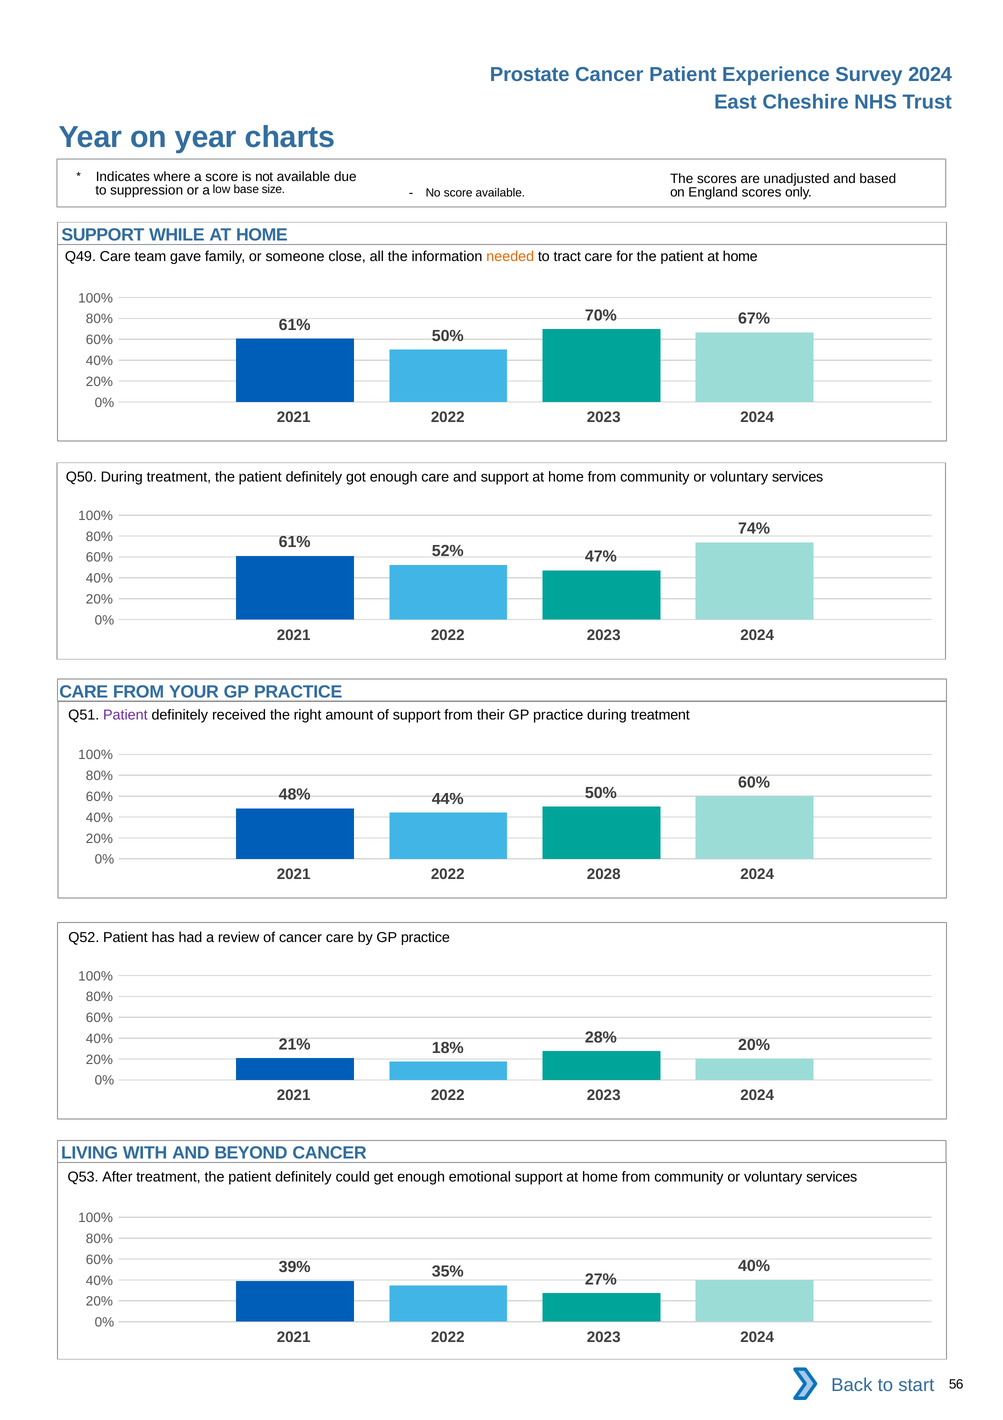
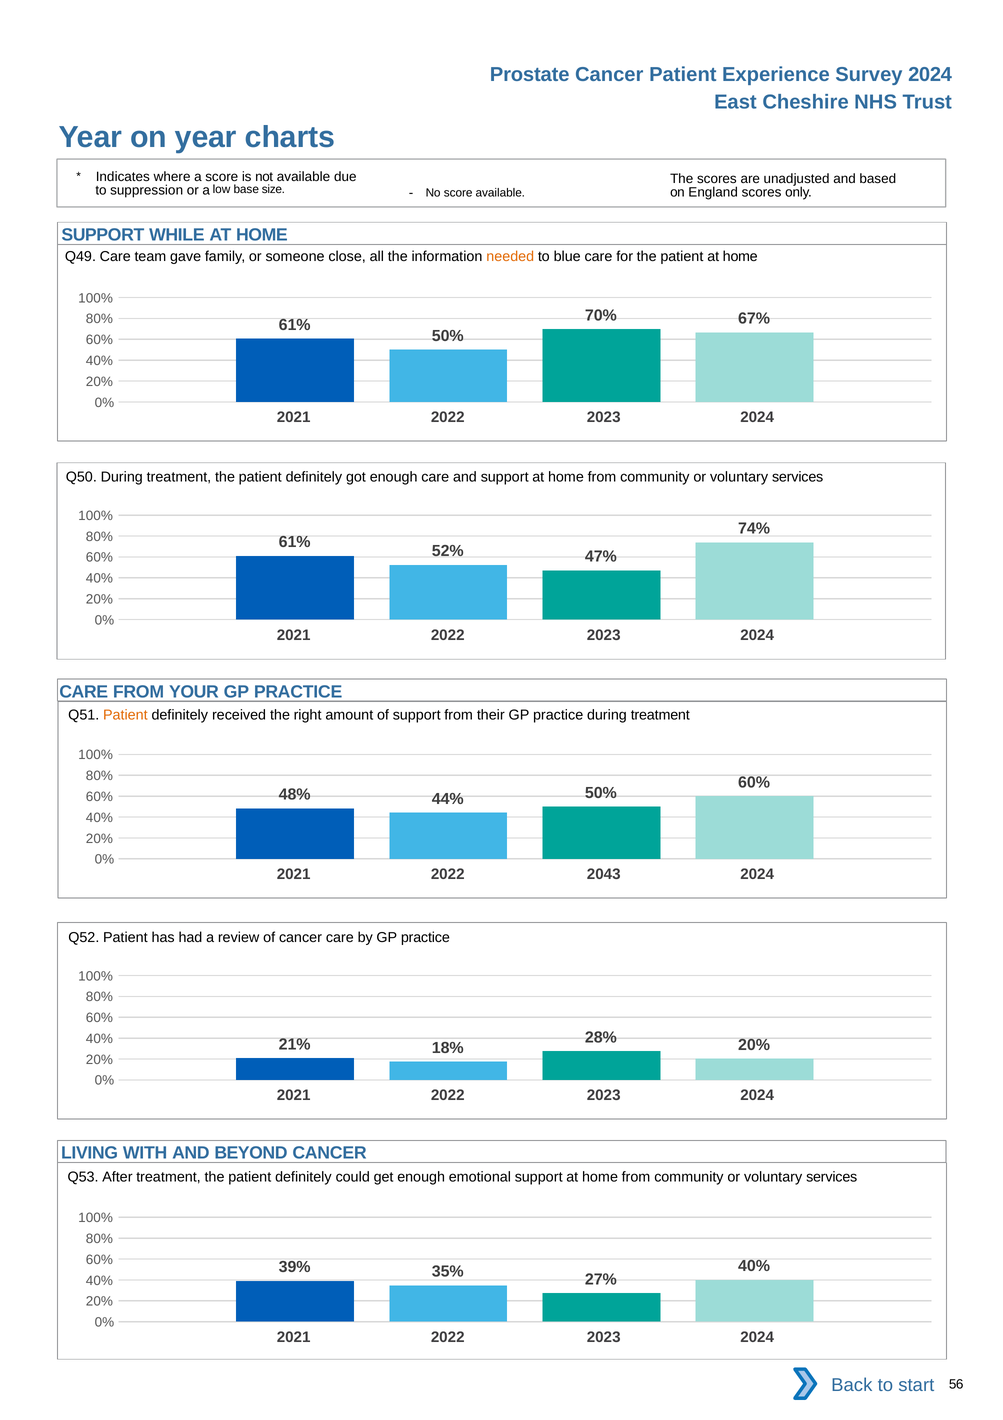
tract: tract -> blue
Patient at (125, 715) colour: purple -> orange
2028: 2028 -> 2043
